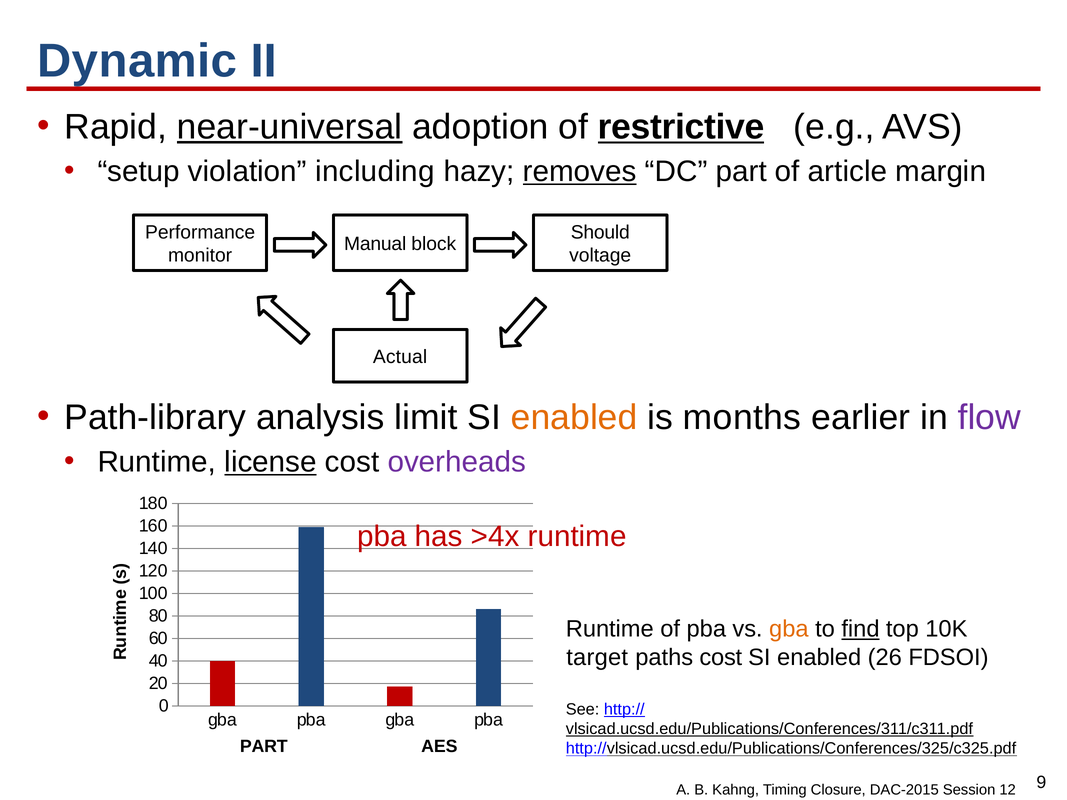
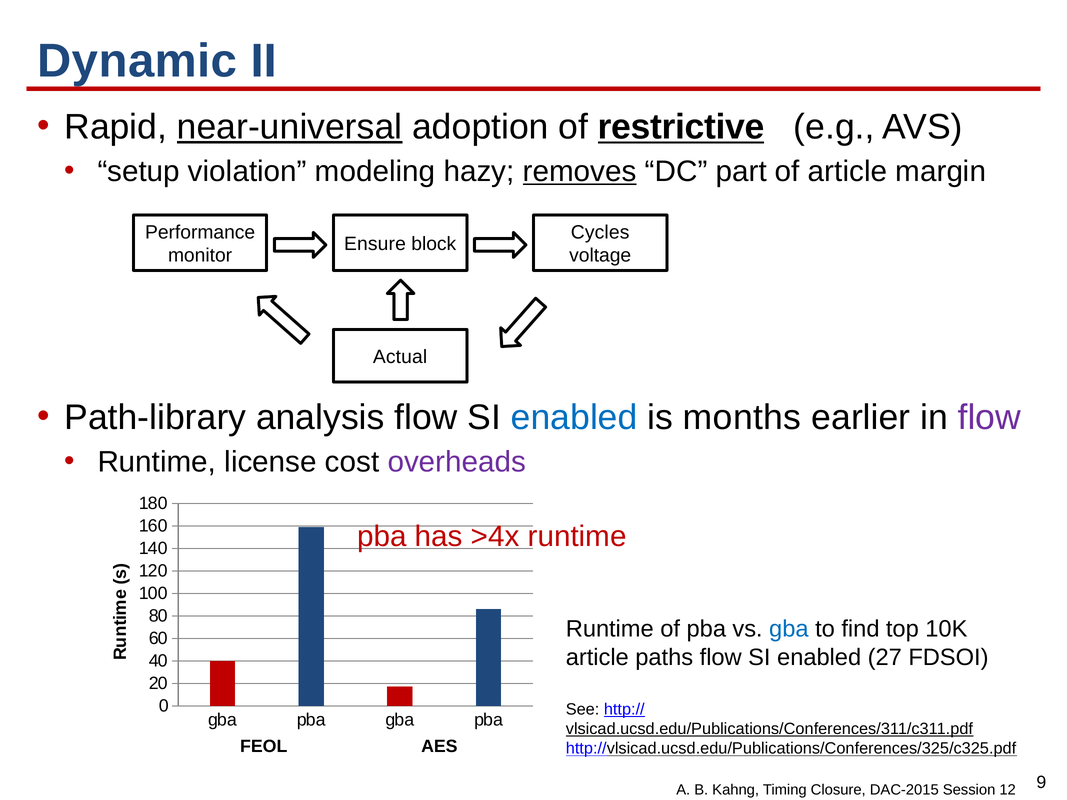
including: including -> modeling
Should: Should -> Cycles
Manual: Manual -> Ensure
analysis limit: limit -> flow
enabled at (574, 417) colour: orange -> blue
license underline: present -> none
gba at (789, 629) colour: orange -> blue
find underline: present -> none
target at (597, 658): target -> article
paths cost: cost -> flow
26: 26 -> 27
PART at (264, 747): PART -> FEOL
